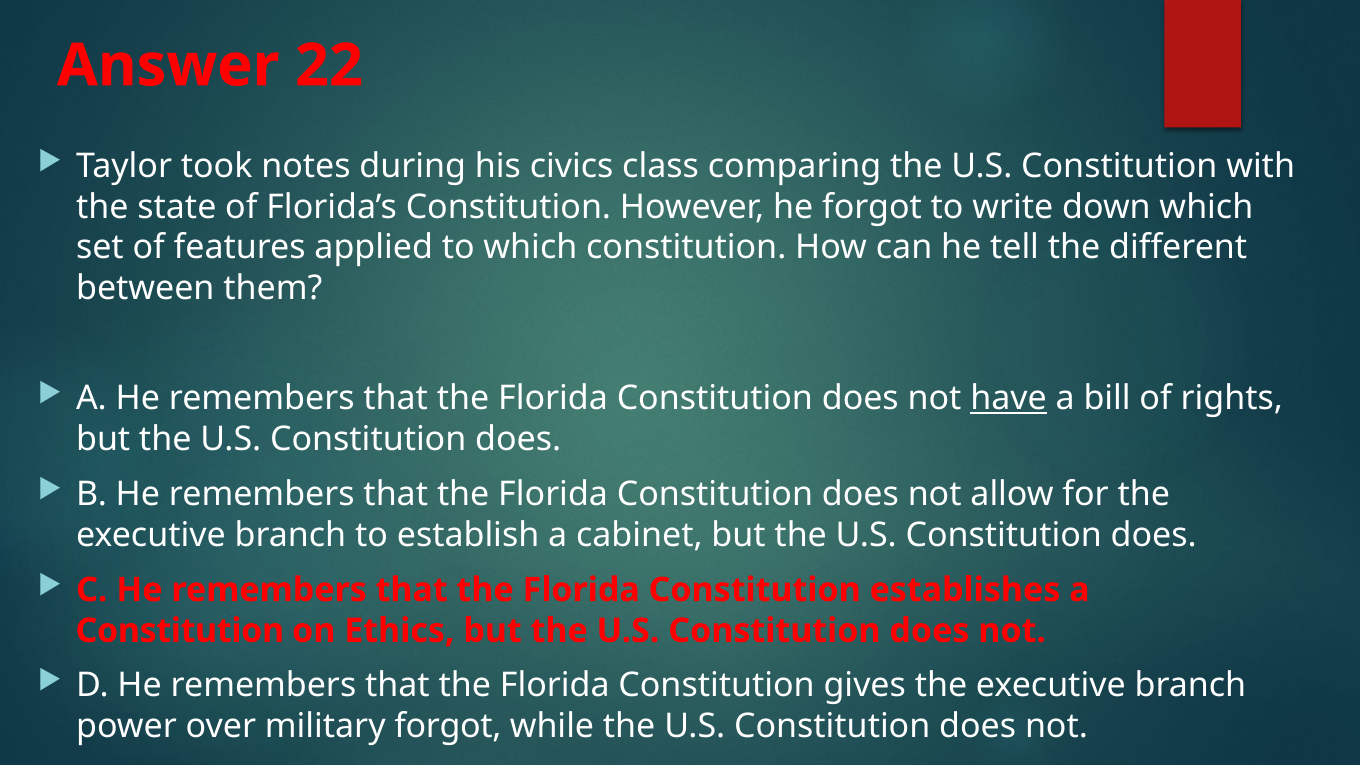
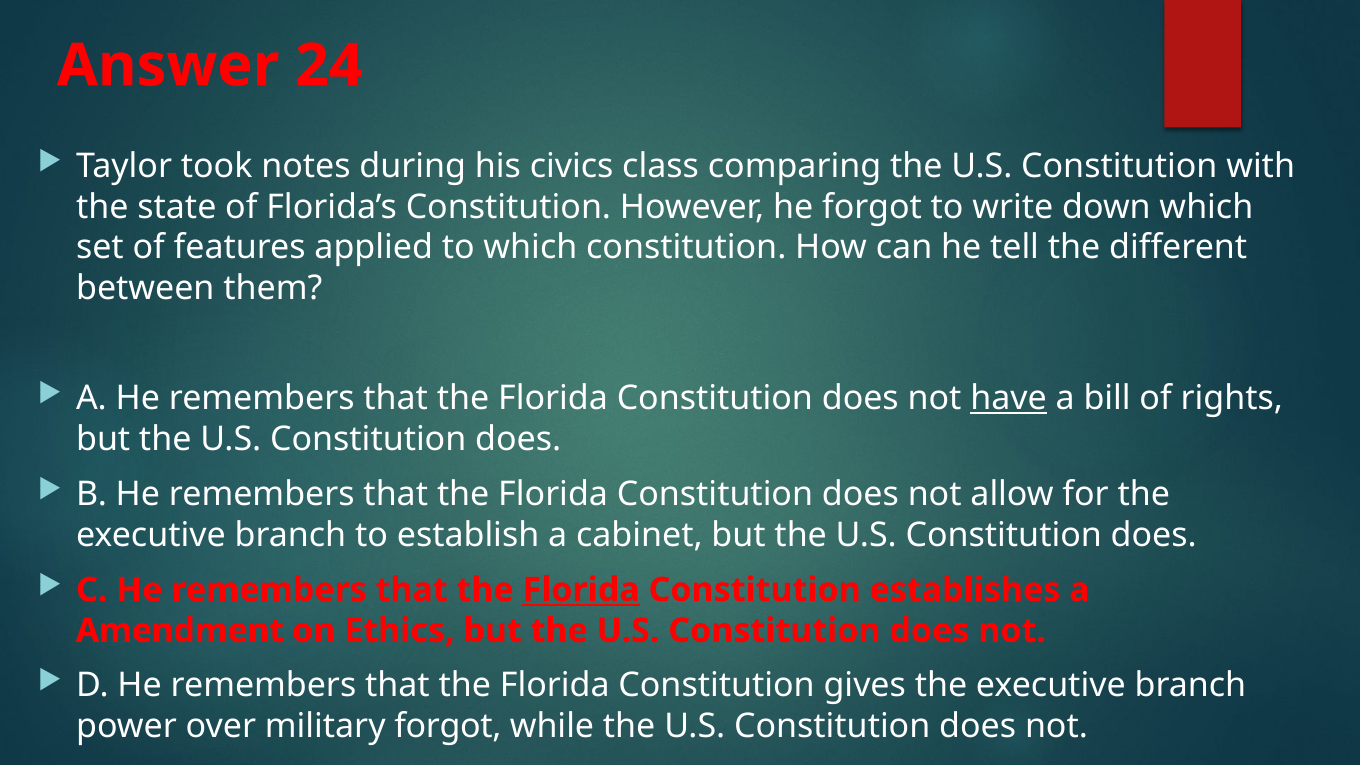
22: 22 -> 24
Florida at (581, 590) underline: none -> present
Constitution at (180, 631): Constitution -> Amendment
